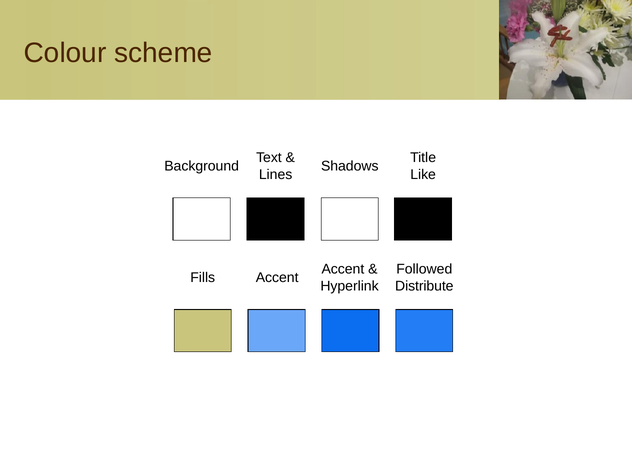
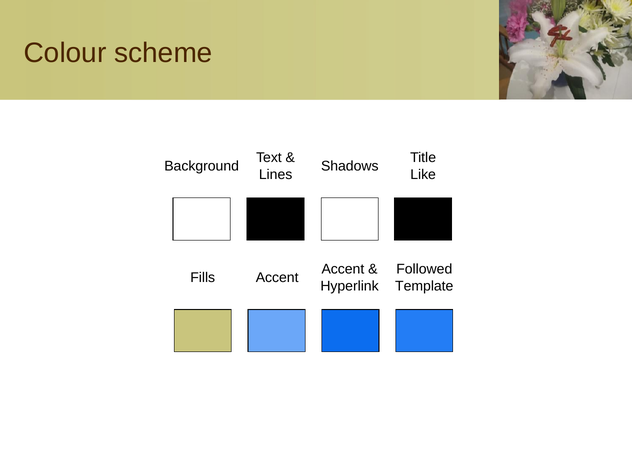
Distribute: Distribute -> Template
